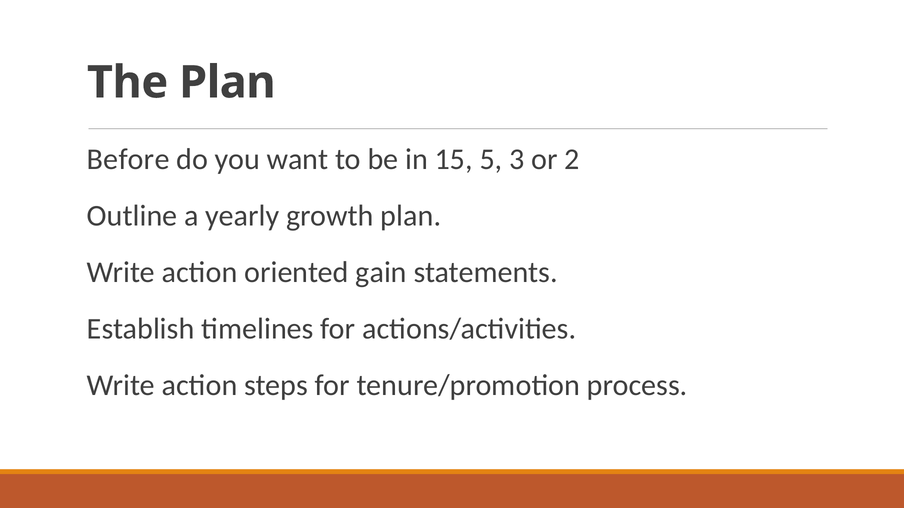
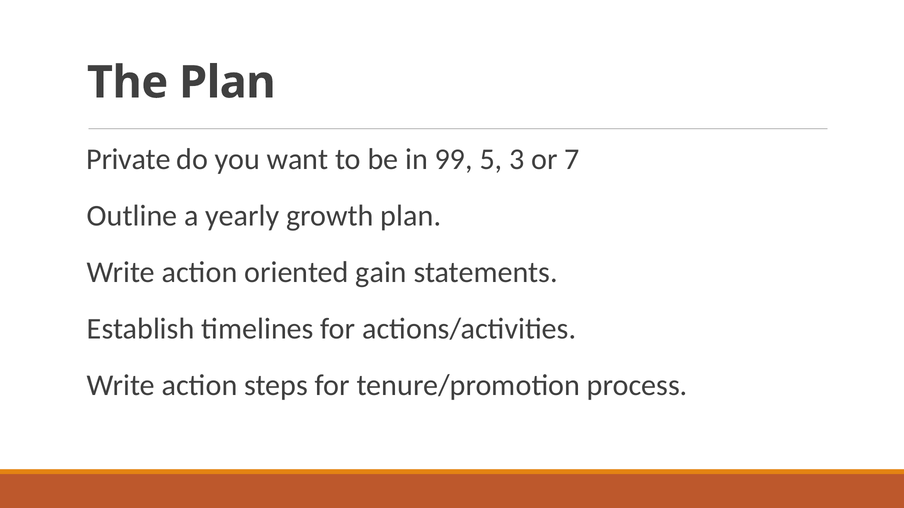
Before: Before -> Private
15: 15 -> 99
2: 2 -> 7
